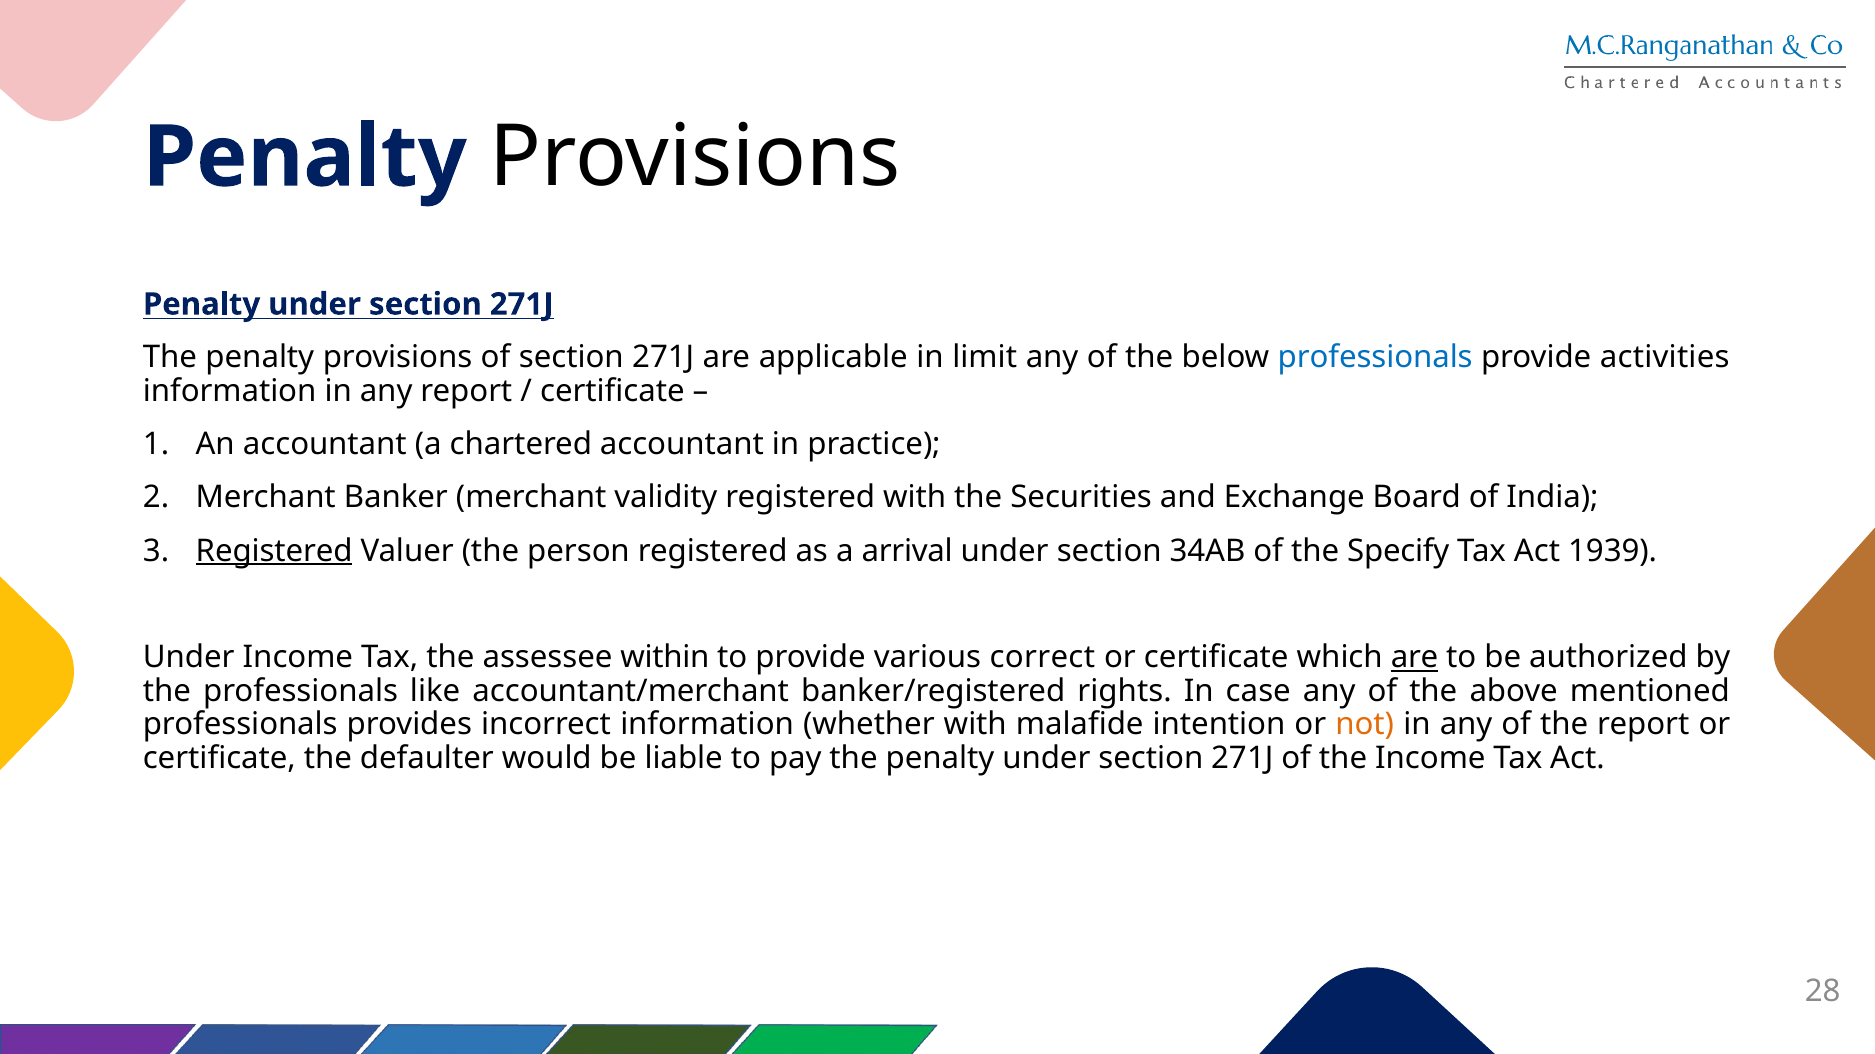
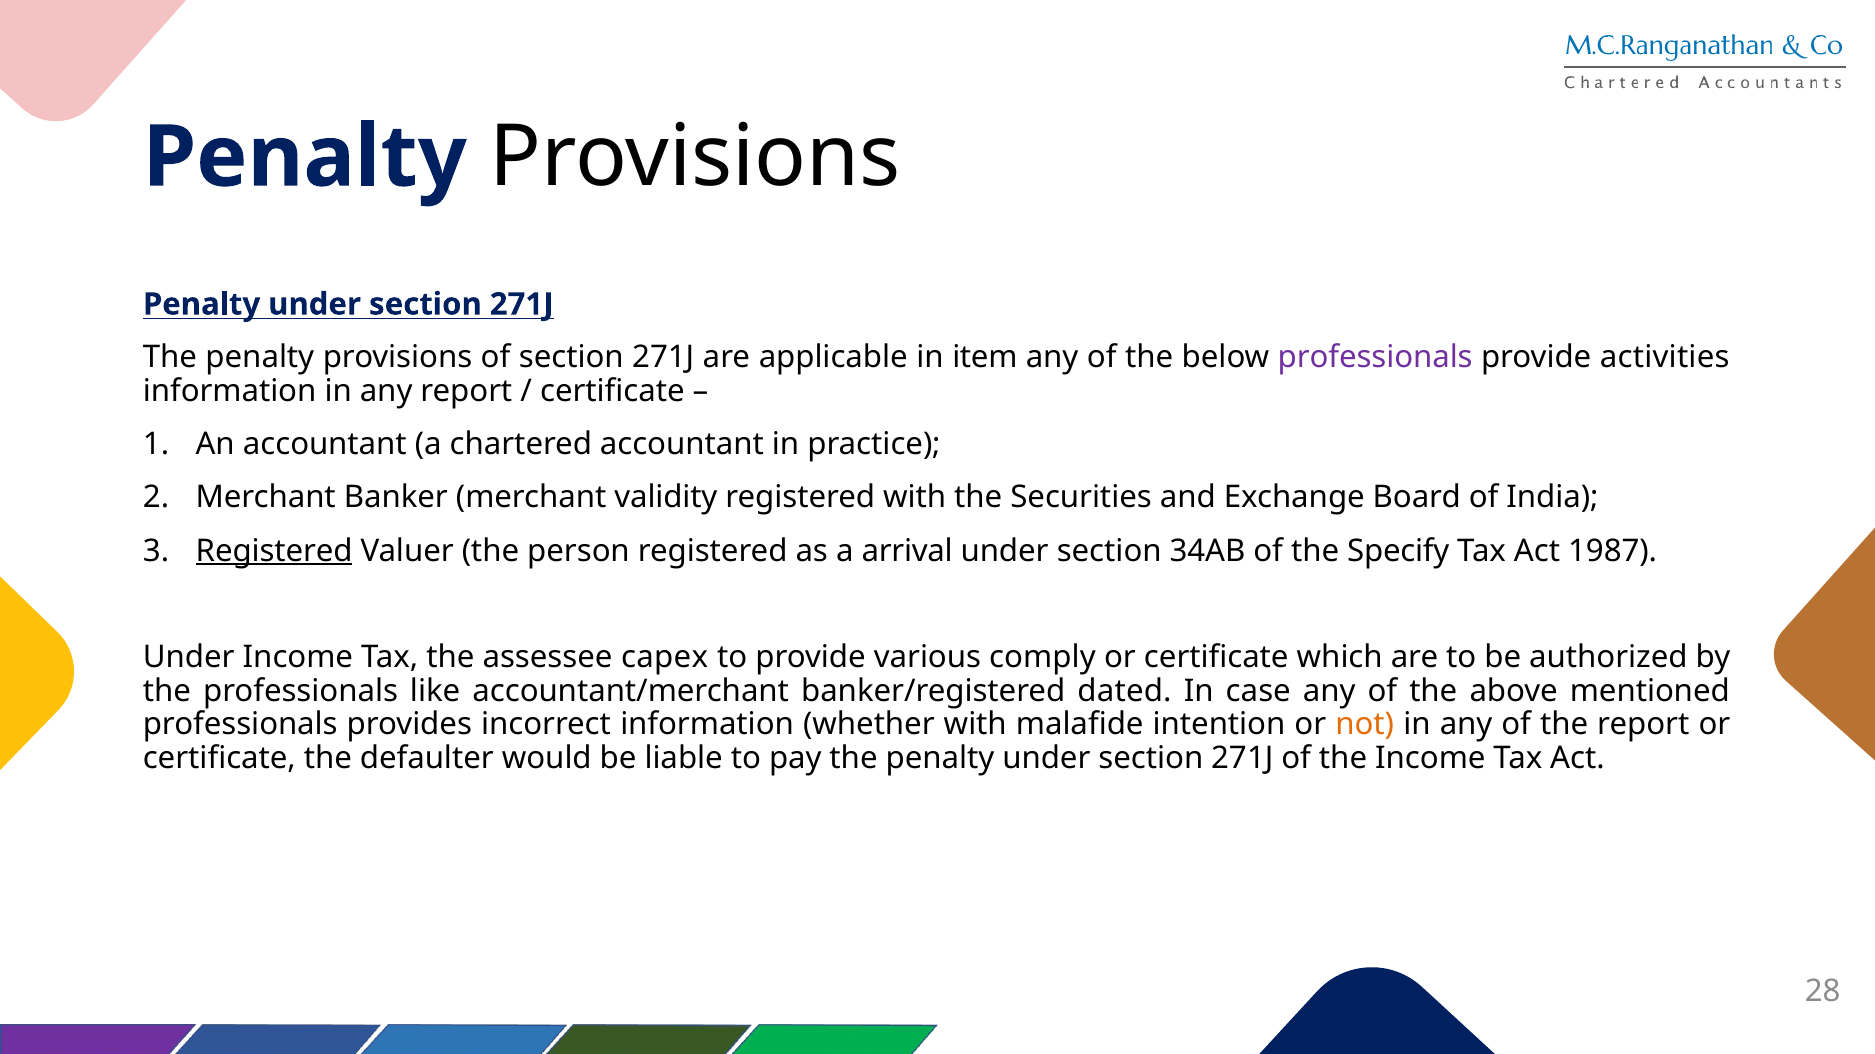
limit: limit -> item
professionals at (1375, 358) colour: blue -> purple
1939: 1939 -> 1987
within: within -> capex
correct: correct -> comply
are at (1415, 658) underline: present -> none
rights: rights -> dated
